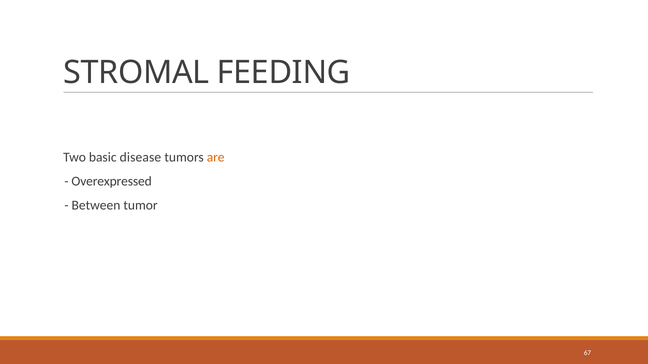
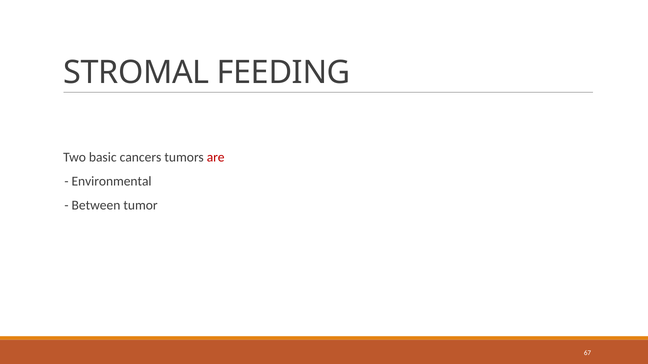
disease: disease -> cancers
are colour: orange -> red
Overexpressed: Overexpressed -> Environmental
